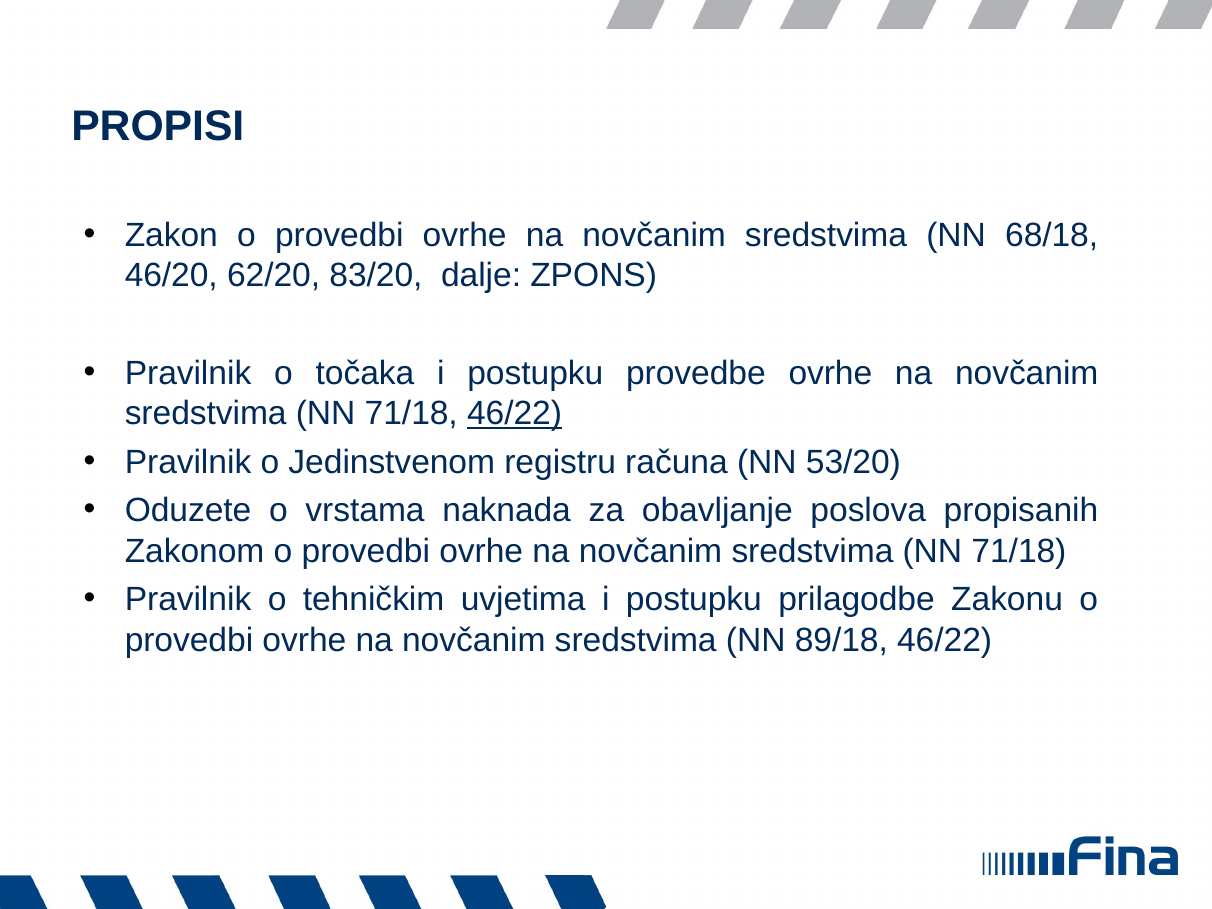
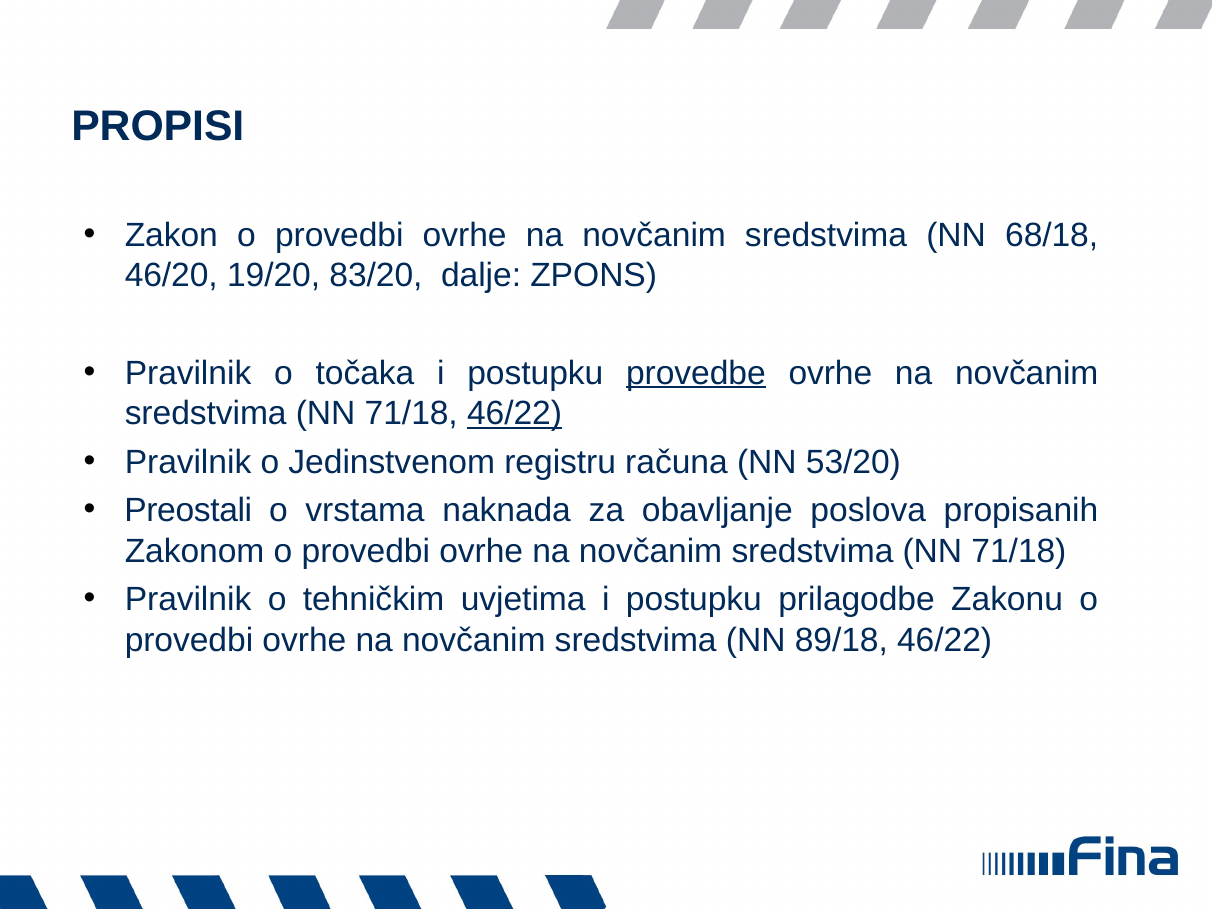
62/20: 62/20 -> 19/20
provedbe underline: none -> present
Oduzete: Oduzete -> Preostali
